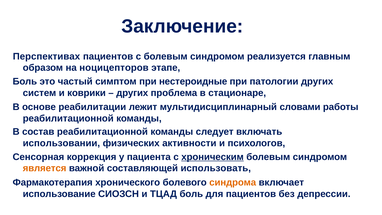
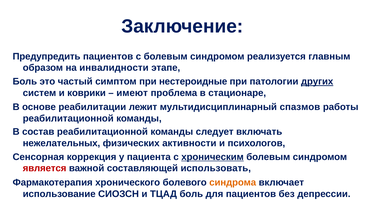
Перспективах: Перспективах -> Предупредить
ноцицепторов: ноцицепторов -> инвалидности
других at (317, 81) underline: none -> present
других at (132, 93): других -> имеют
словами: словами -> спазмов
использовании: использовании -> нежелательных
является colour: orange -> red
